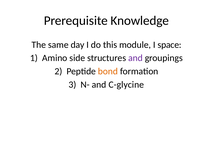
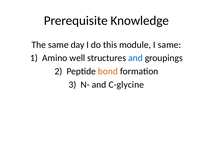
I space: space -> same
side: side -> well
and at (135, 58) colour: purple -> blue
